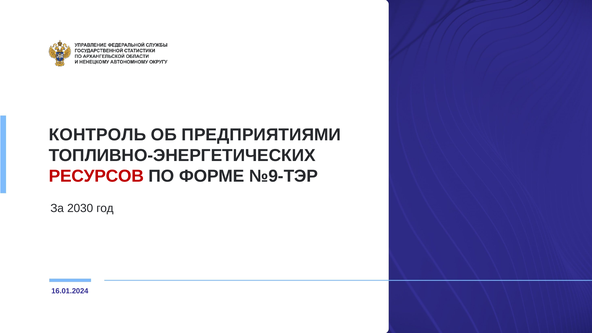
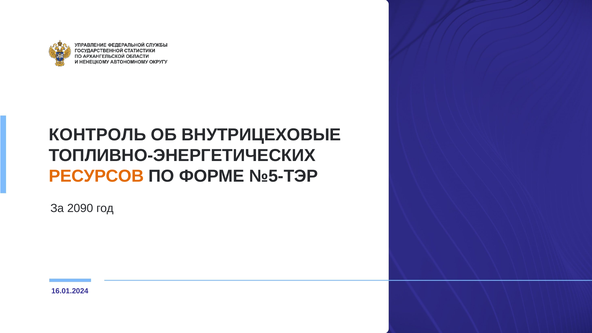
ПРЕДПРИЯТИЯМИ: ПРЕДПРИЯТИЯМИ -> ВНУТРИЦЕХОВЫЕ
РЕСУРСОВ colour: red -> orange
№9-ТЭР: №9-ТЭР -> №5-ТЭР
2030: 2030 -> 2090
